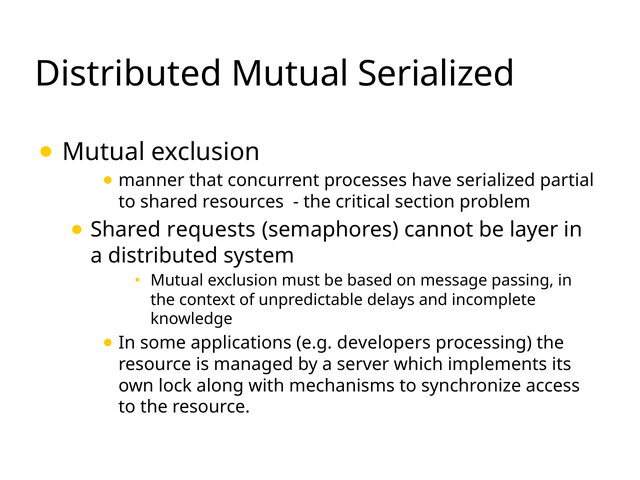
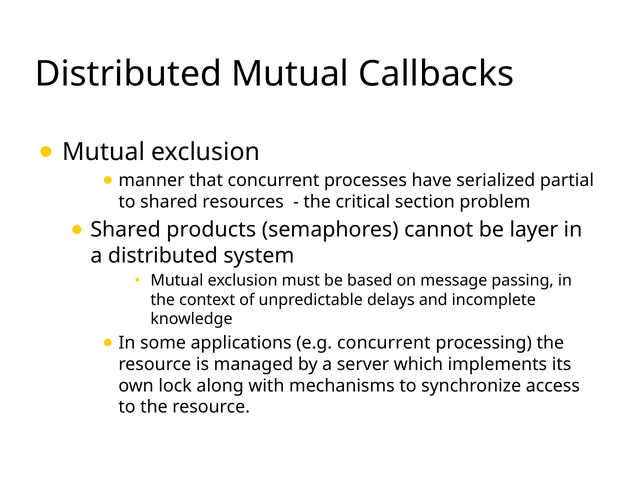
Mutual Serialized: Serialized -> Callbacks
requests: requests -> products
e.g developers: developers -> concurrent
